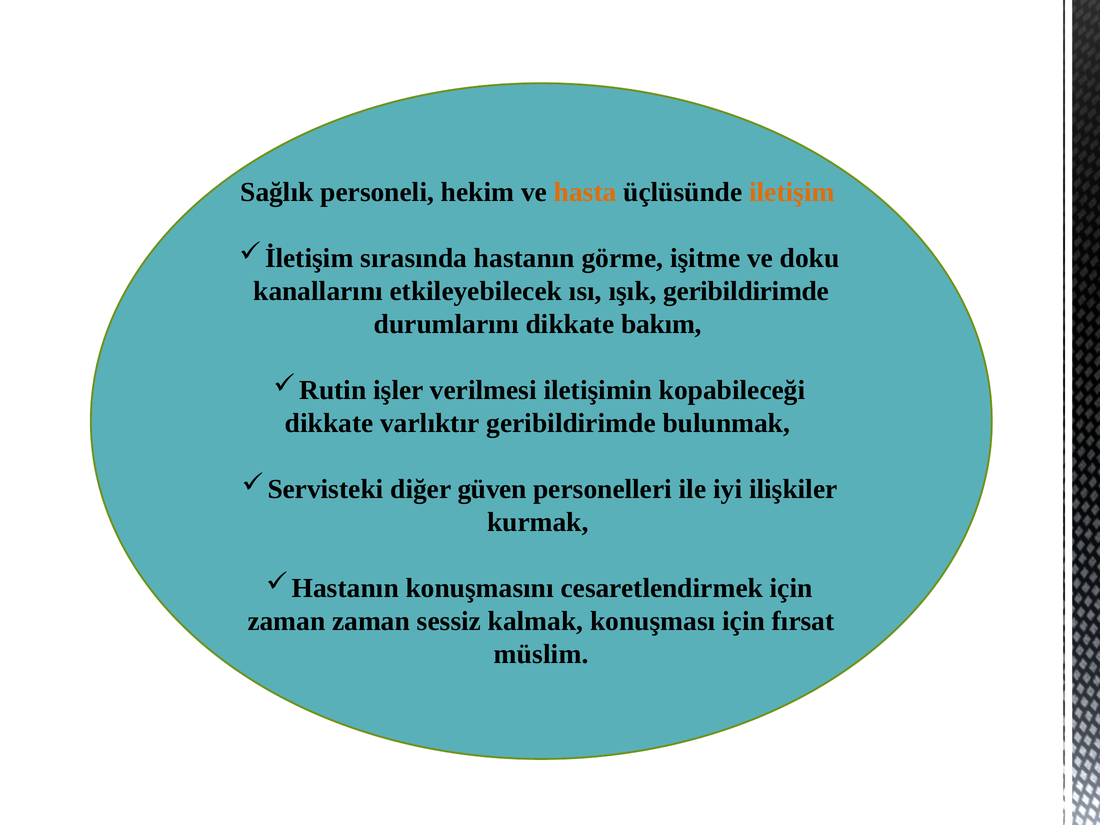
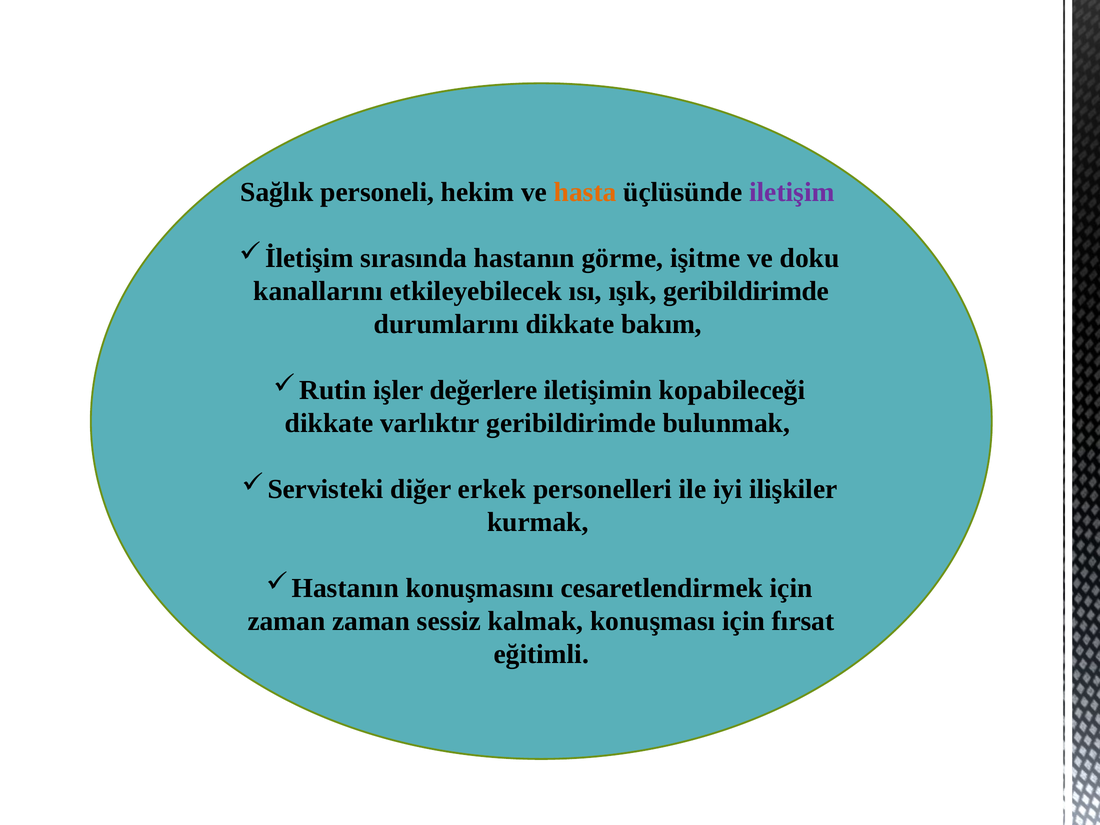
iletişim colour: orange -> purple
verilmesi: verilmesi -> değerlere
güven: güven -> erkek
müslim: müslim -> eğitimli
